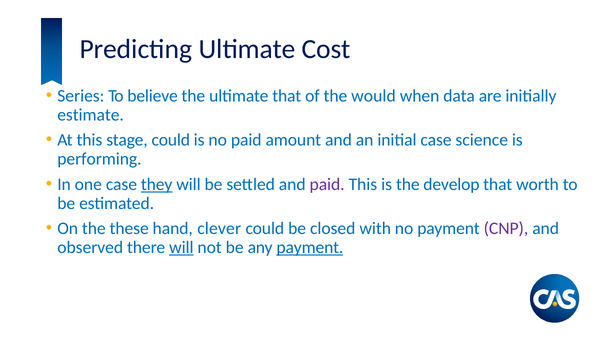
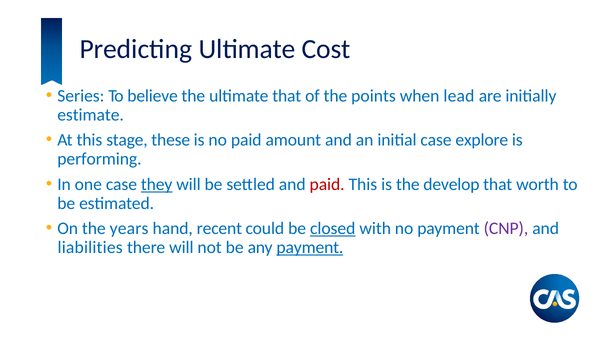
would: would -> points
data: data -> lead
stage could: could -> these
science: science -> explore
paid at (327, 184) colour: purple -> red
these: these -> years
clever: clever -> recent
closed underline: none -> present
observed: observed -> liabilities
will at (181, 248) underline: present -> none
